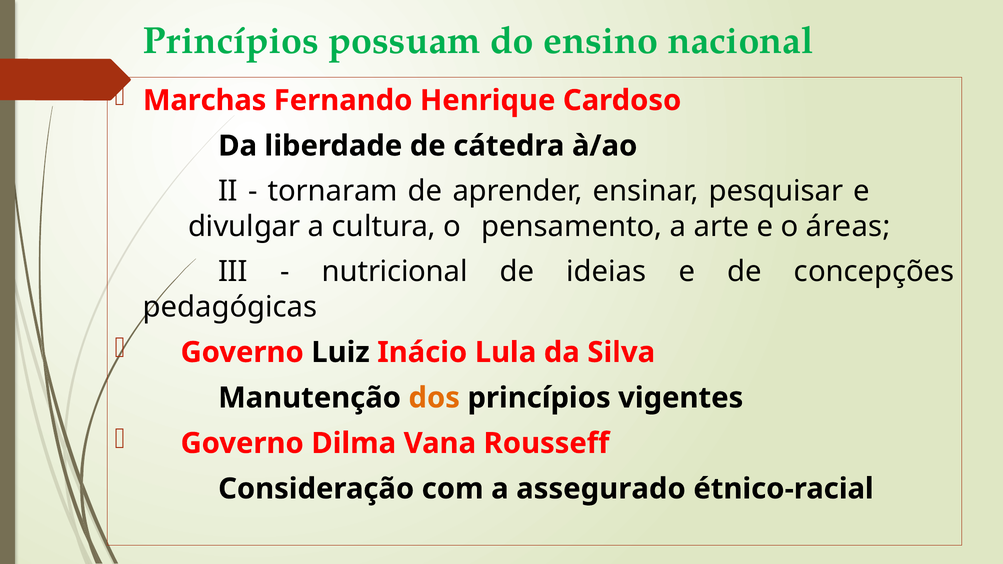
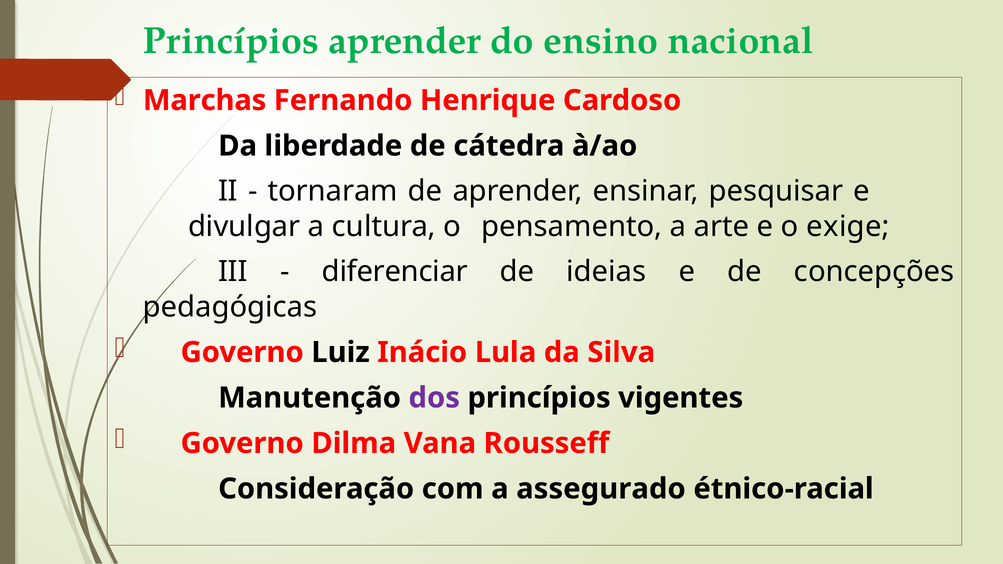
Princípios possuam: possuam -> aprender
áreas: áreas -> exige
nutricional: nutricional -> diferenciar
dos colour: orange -> purple
